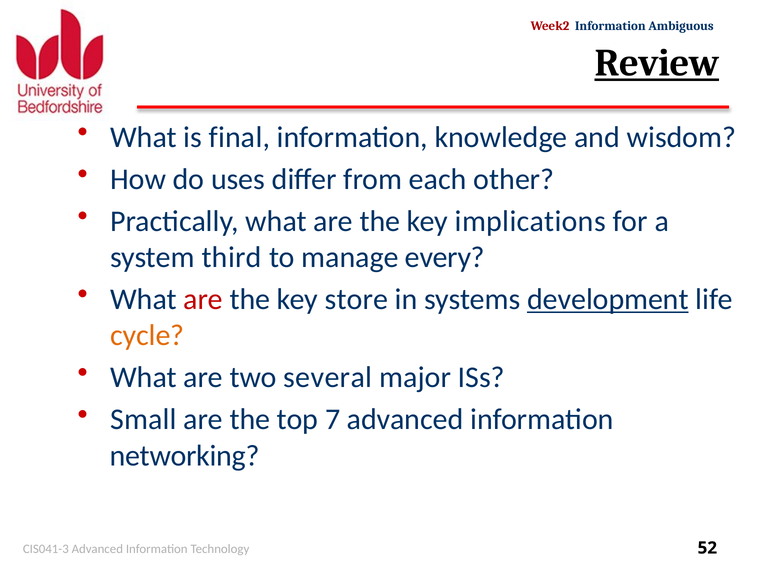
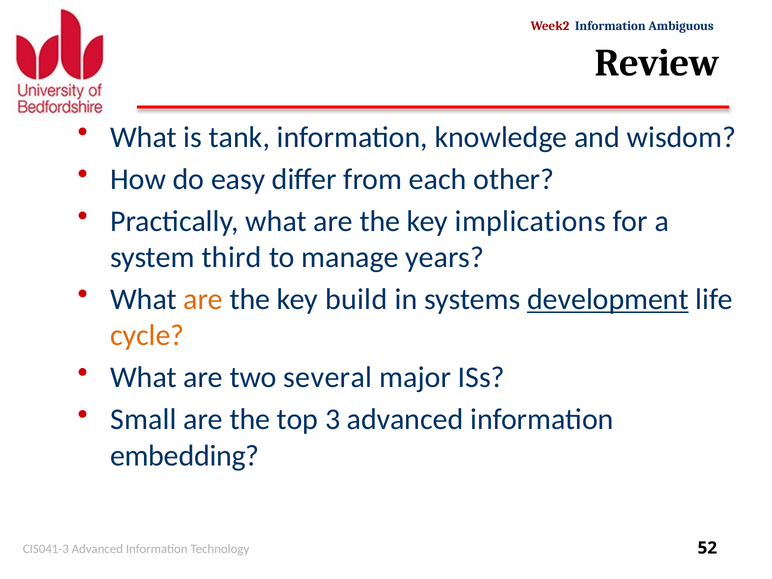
Review underline: present -> none
final: final -> tank
uses: uses -> easy
every: every -> years
are at (203, 299) colour: red -> orange
store: store -> build
7: 7 -> 3
networking: networking -> embedding
